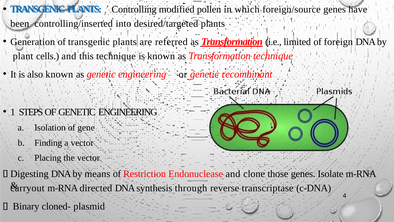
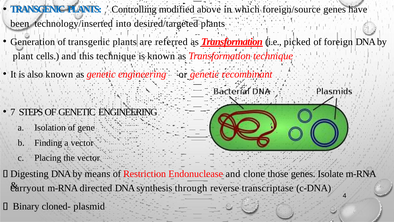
pollen: pollen -> above
controlling/inserted: controlling/inserted -> technology/inserted
limited: limited -> picked
1: 1 -> 7
